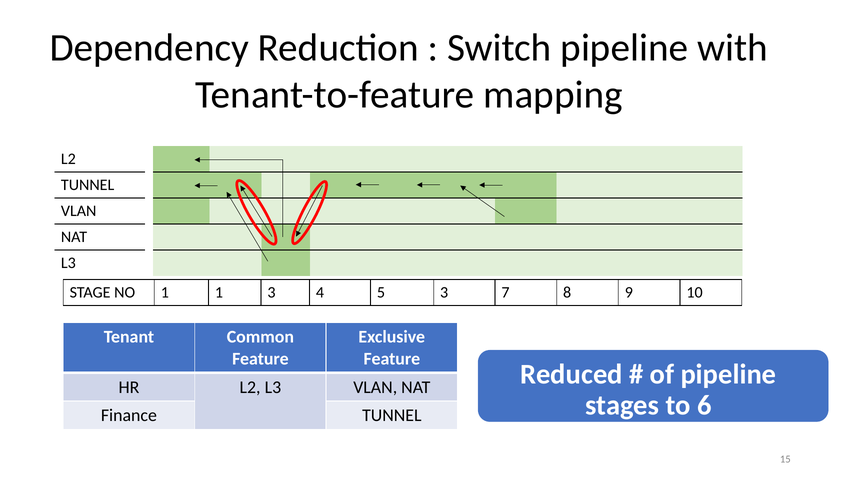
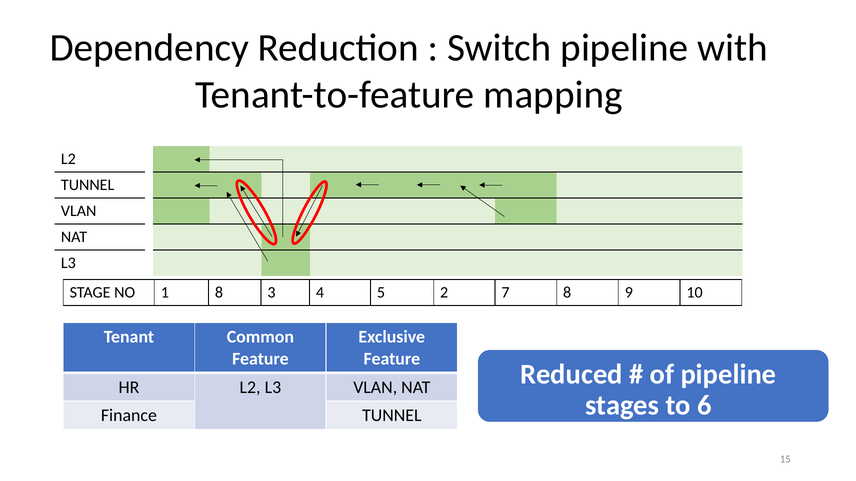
1 1: 1 -> 8
5 3: 3 -> 2
